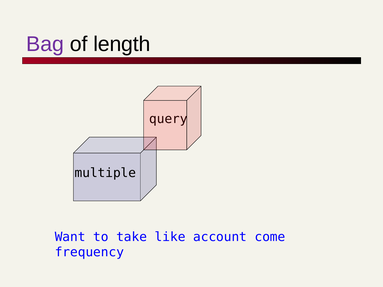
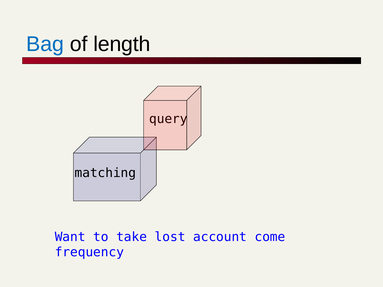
Bag colour: purple -> blue
multiple: multiple -> matching
like: like -> lost
